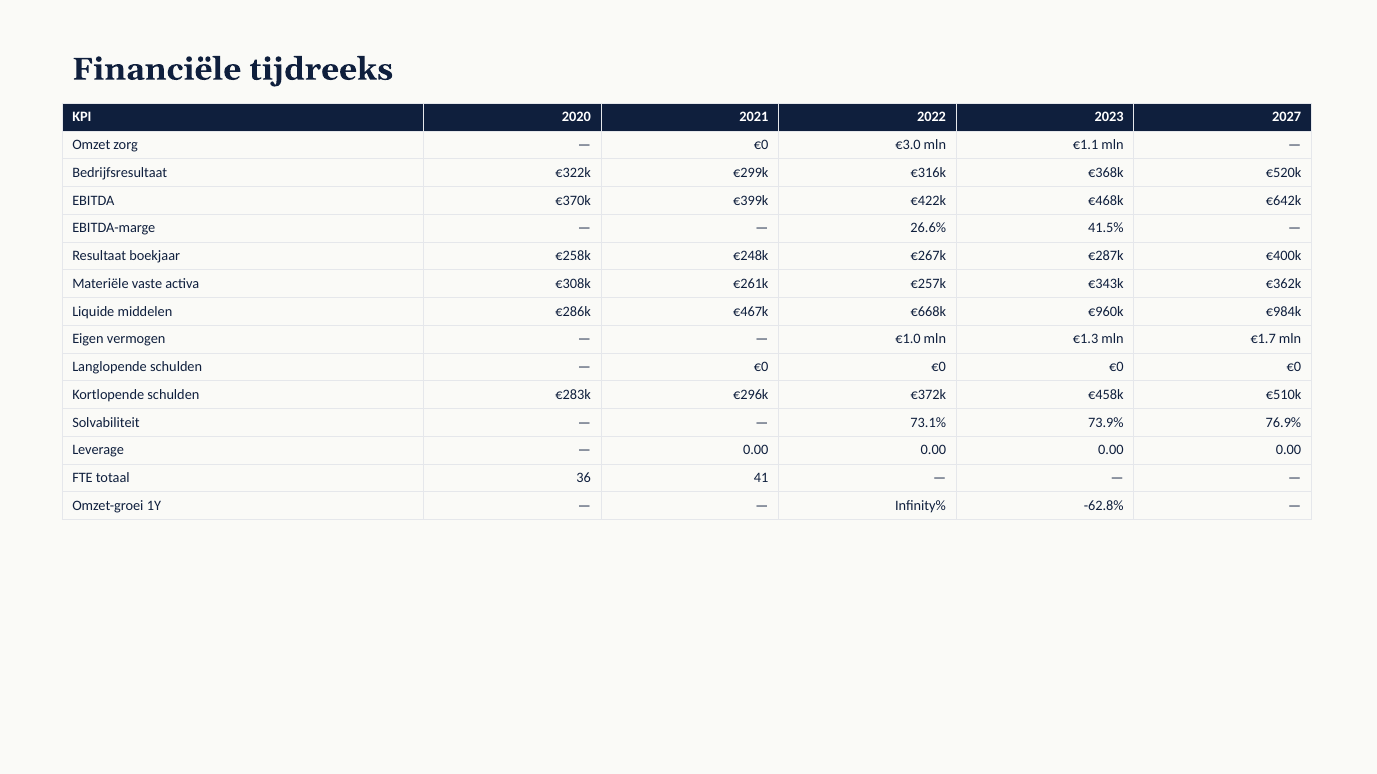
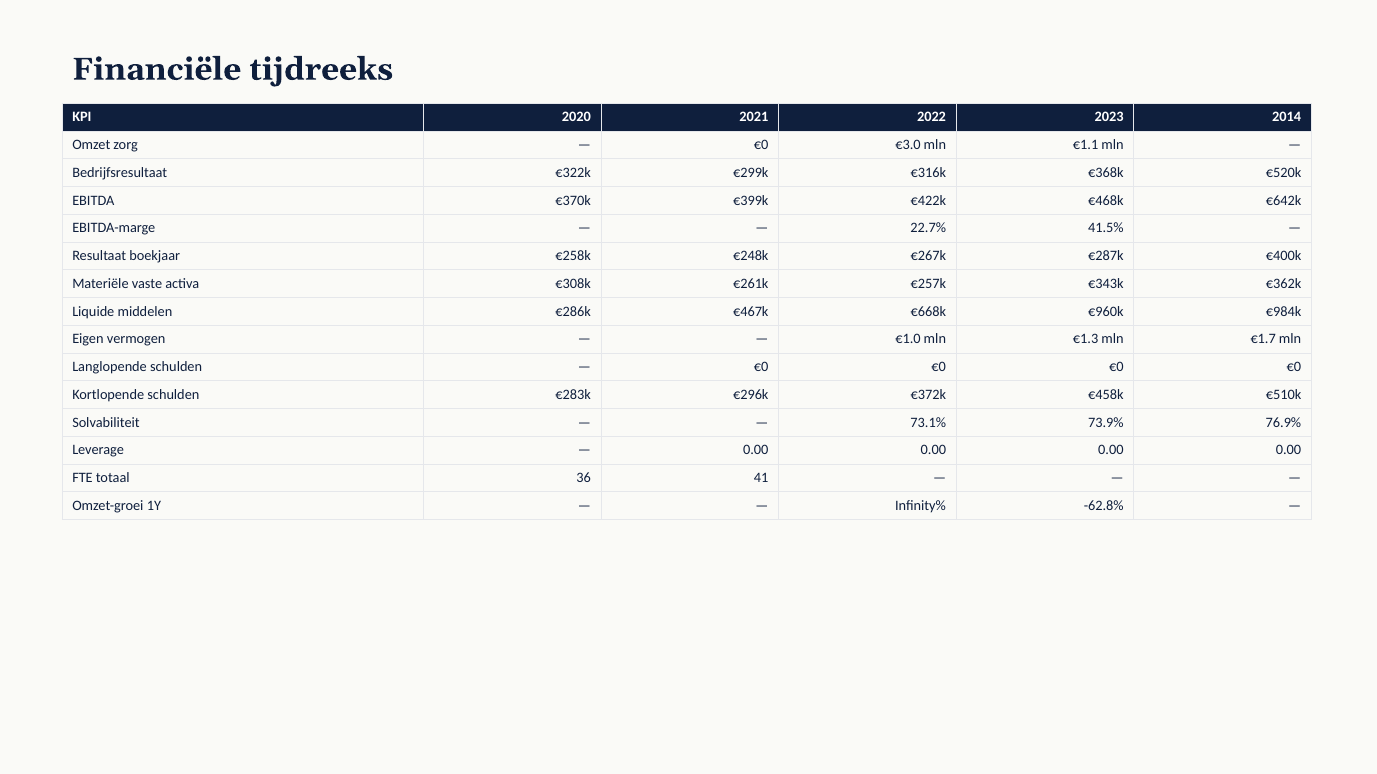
2027: 2027 -> 2014
26.6%: 26.6% -> 22.7%
